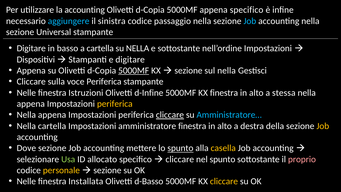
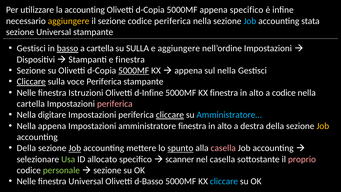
aggiungere at (69, 21) colour: light blue -> yellow
il sinistra: sinistra -> sezione
codice passaggio: passaggio -> periferica
accounting nella: nella -> stata
Digitare at (31, 48): Digitare -> Gestisci
basso underline: none -> present
su NELLA: NELLA -> SULLA
e sottostante: sottostante -> aggiungere
e digitare: digitare -> finestra
Appena at (31, 71): Appena -> Sezione
sezione at (188, 71): sezione -> appena
Cliccare at (31, 82) underline: none -> present
a stessa: stessa -> codice
appena at (31, 104): appena -> cartella
periferica at (115, 104) colour: yellow -> pink
appena at (52, 115): appena -> digitare
Nella cartella: cartella -> appena
Dove at (26, 148): Dove -> Della
Job at (75, 148) underline: none -> present
casella at (223, 148) colour: yellow -> pink
cliccare at (180, 159): cliccare -> scanner
nel spunto: spunto -> casella
personale colour: yellow -> light green
finestra Installata: Installata -> Universal
cliccare at (224, 181) colour: yellow -> light blue
